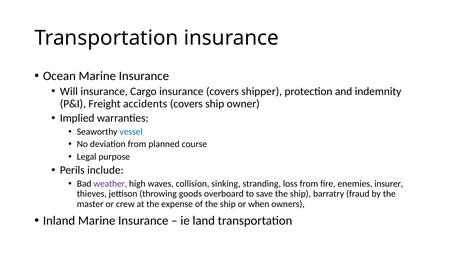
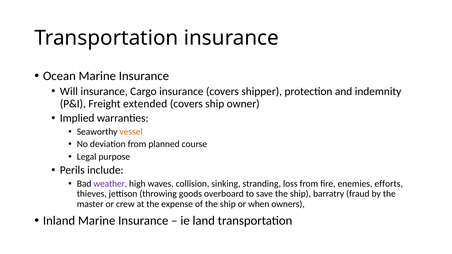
accidents: accidents -> extended
vessel colour: blue -> orange
insurer: insurer -> efforts
